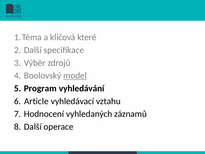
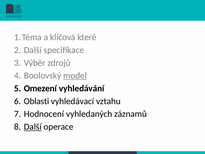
Program: Program -> Omezení
Article: Article -> Oblasti
Další at (33, 127) underline: none -> present
